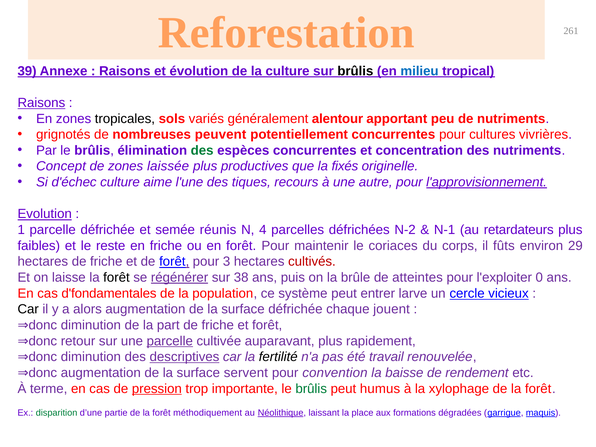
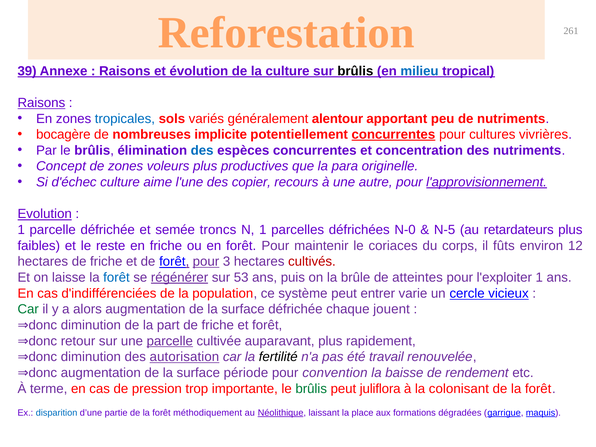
tropicales colour: black -> blue
grignotés: grignotés -> bocagère
peuvent: peuvent -> implicite
concurrentes at (393, 135) underline: none -> present
des at (202, 150) colour: green -> blue
laissée: laissée -> voleurs
fixés: fixés -> para
tiques: tiques -> copier
réunis: réunis -> troncs
N 4: 4 -> 1
N-2: N-2 -> N-0
N-1: N-1 -> N-5
29: 29 -> 12
pour at (206, 262) underline: none -> present
forêt at (116, 277) colour: black -> blue
38: 38 -> 53
l'exploiter 0: 0 -> 1
d'fondamentales: d'fondamentales -> d'indifférenciées
larve: larve -> varie
Car at (28, 309) colour: black -> green
descriptives: descriptives -> autorisation
servent: servent -> période
pression underline: present -> none
humus: humus -> juliflora
xylophage: xylophage -> colonisant
disparition colour: green -> blue
